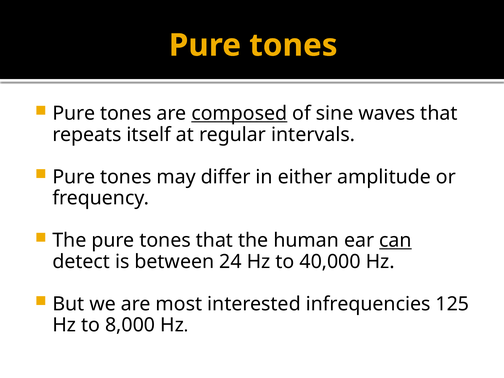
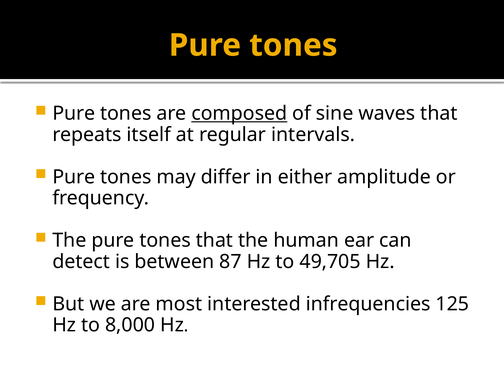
can underline: present -> none
24: 24 -> 87
40,000: 40,000 -> 49,705
